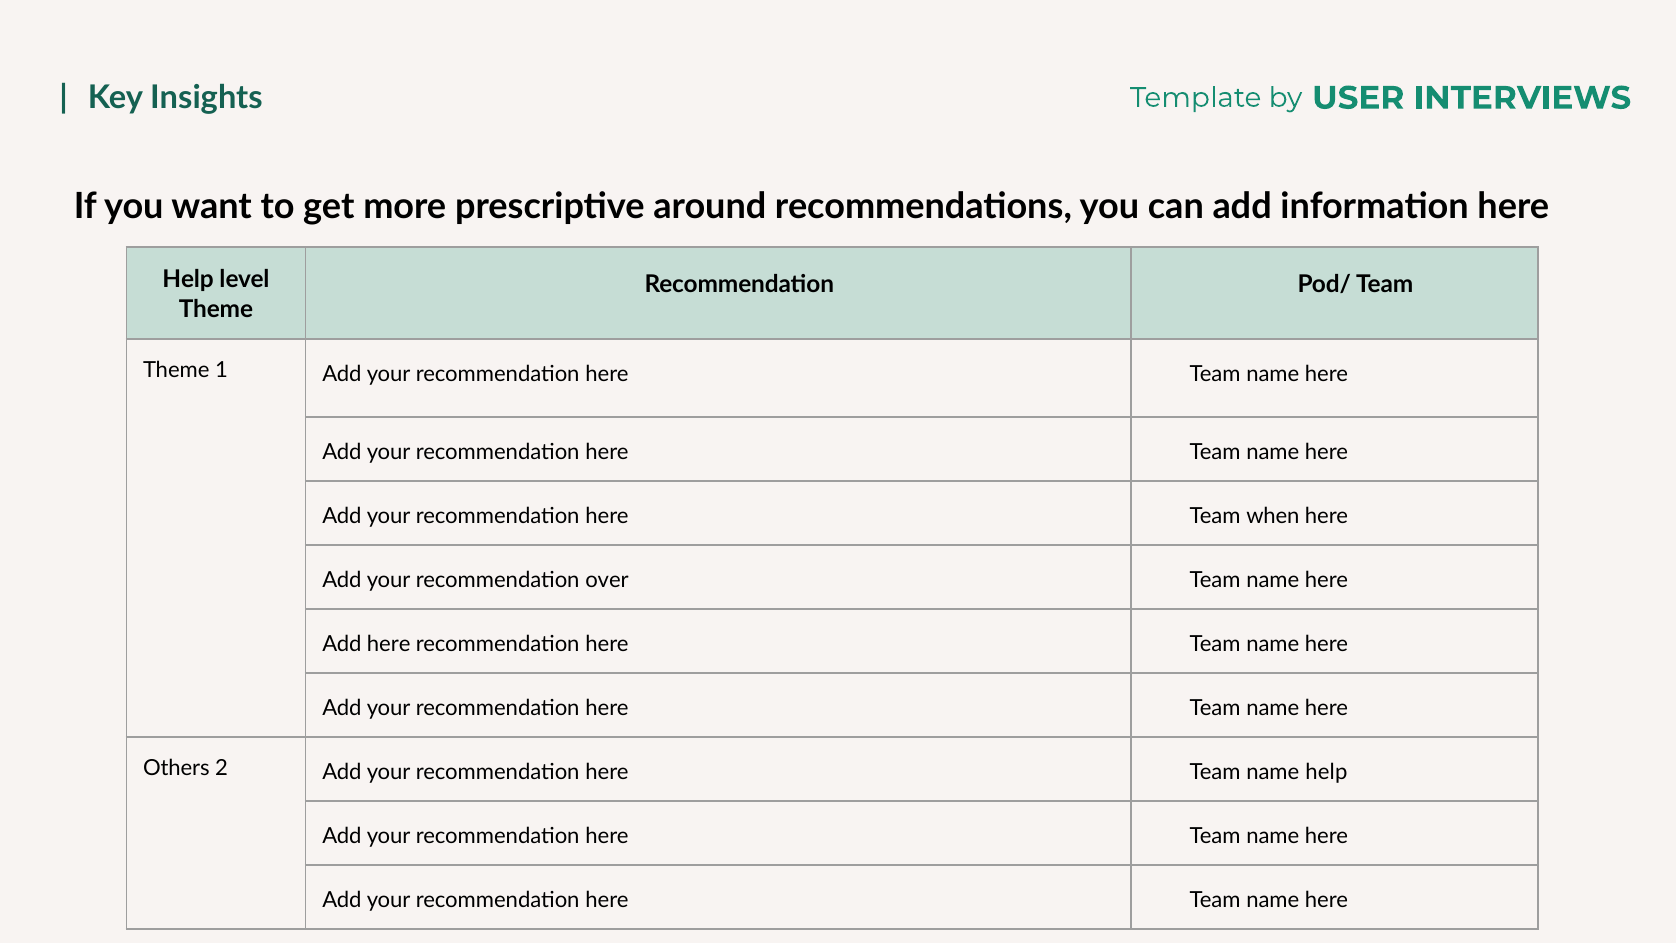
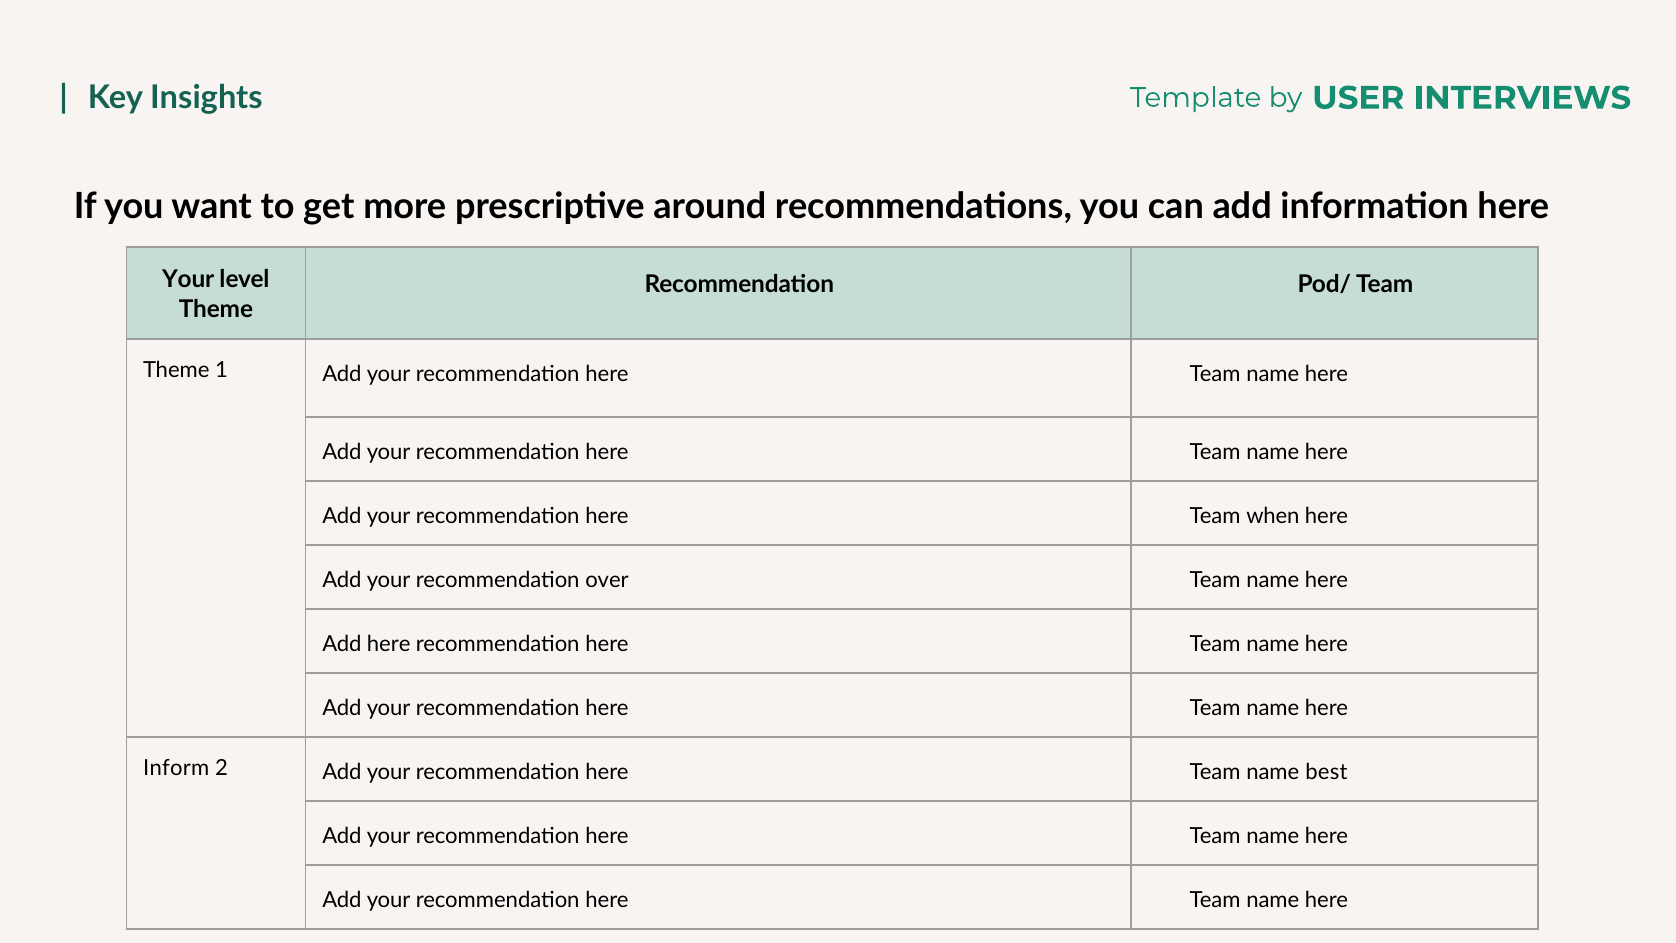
Help at (188, 280): Help -> Your
Others: Others -> Inform
name help: help -> best
